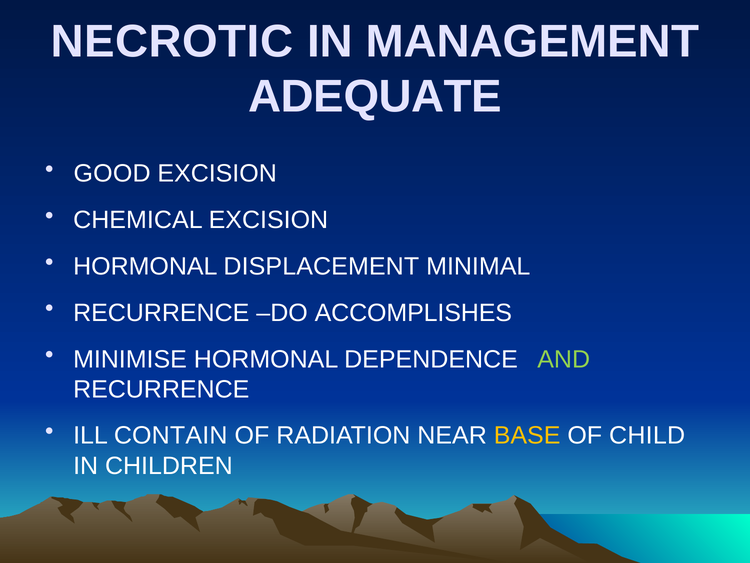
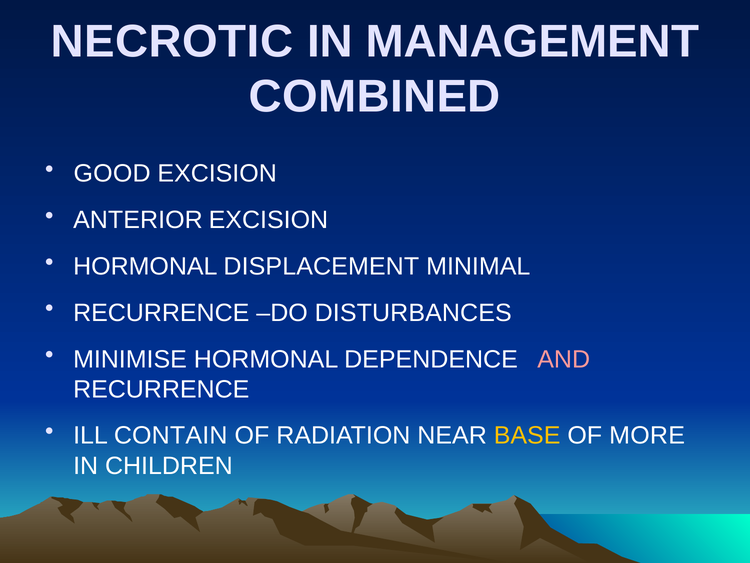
ADEQUATE: ADEQUATE -> COMBINED
CHEMICAL: CHEMICAL -> ANTERIOR
ACCOMPLISHES: ACCOMPLISHES -> DISTURBANCES
AND colour: light green -> pink
CHILD: CHILD -> MORE
